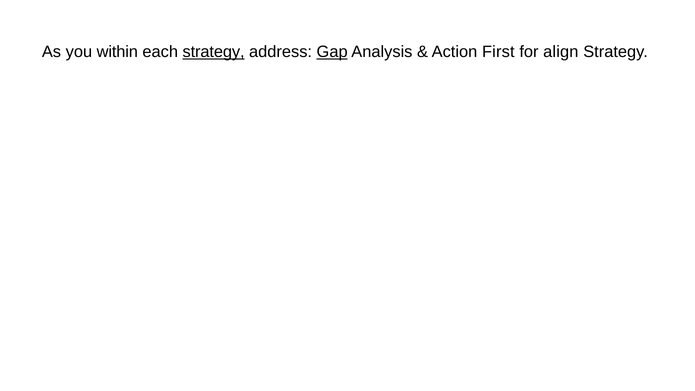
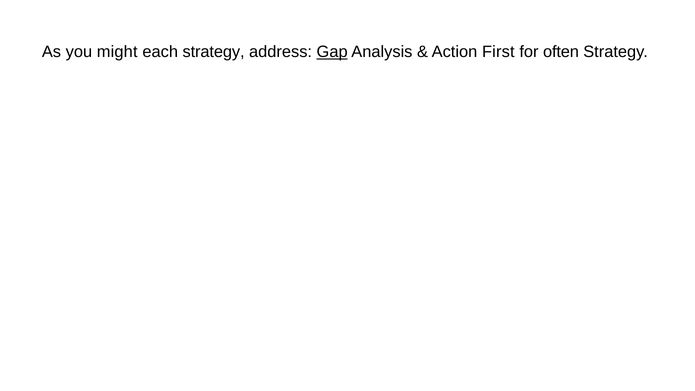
within: within -> might
strategy at (214, 52) underline: present -> none
align: align -> often
